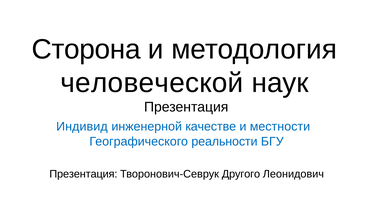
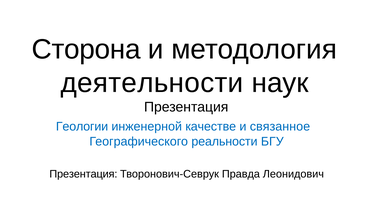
человеческой: человеческой -> деятельности
Индивид: Индивид -> Геологии
местности: местности -> связанное
Другого: Другого -> Правда
